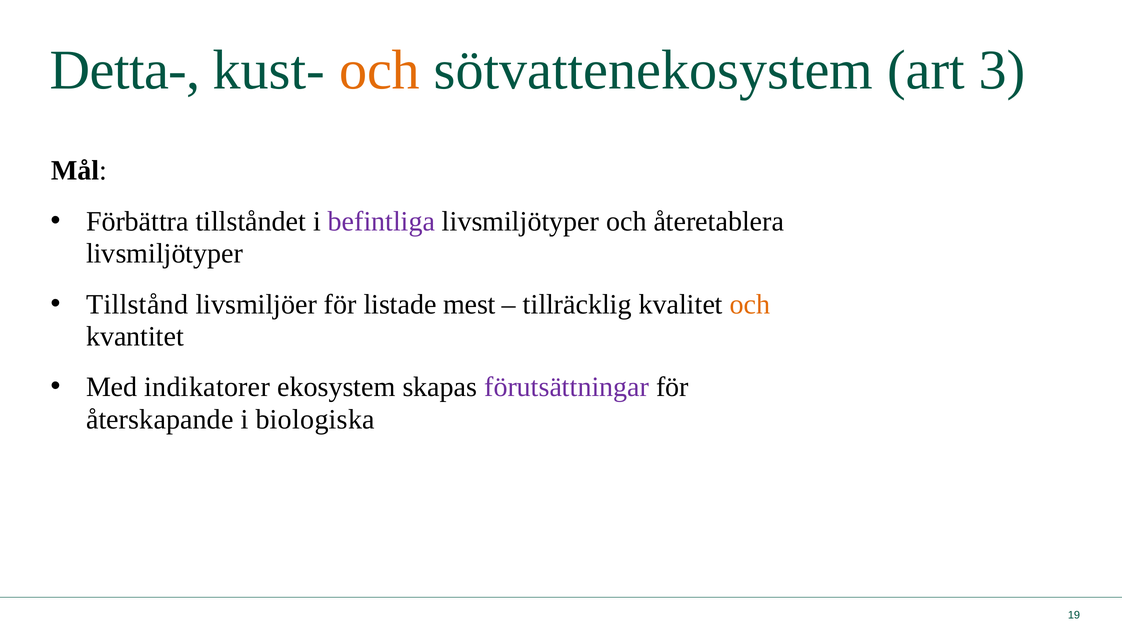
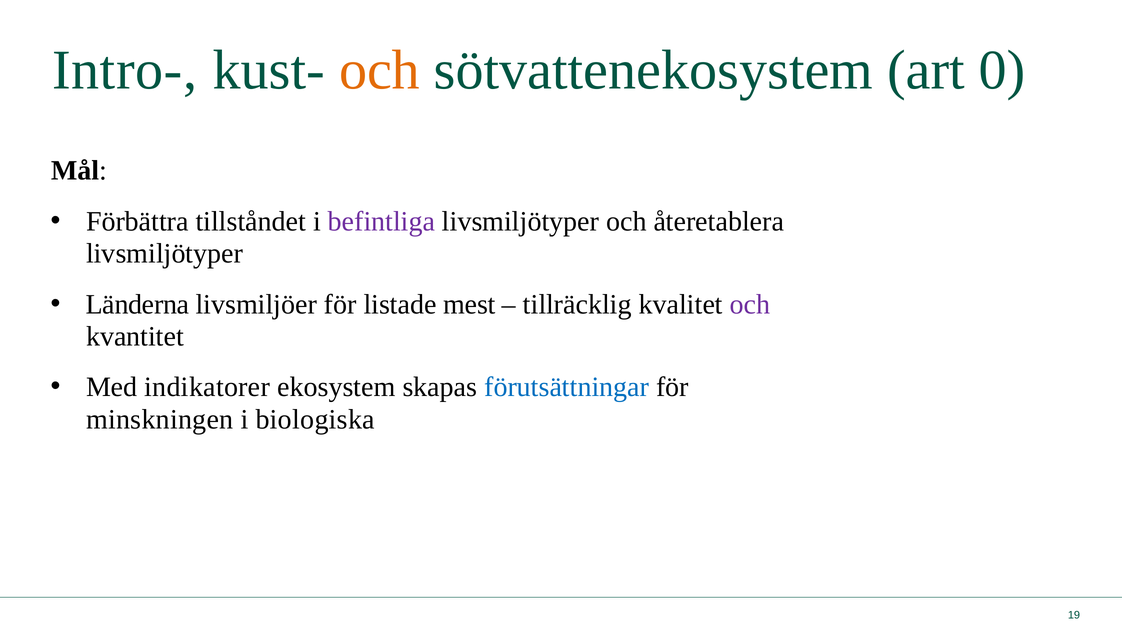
Detta-: Detta- -> Intro-
3: 3 -> 0
Tillstånd: Tillstånd -> Länderna
och at (750, 304) colour: orange -> purple
förutsättningar colour: purple -> blue
återskapande: återskapande -> minskningen
